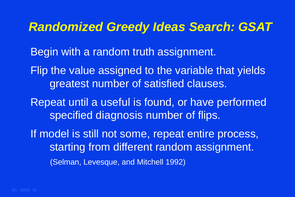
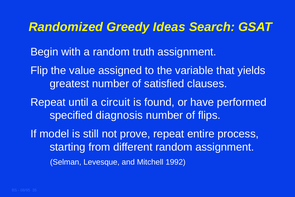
useful: useful -> circuit
some: some -> prove
